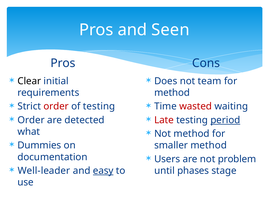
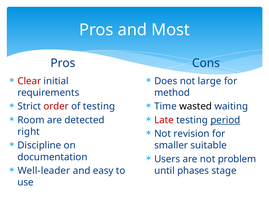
Seen: Seen -> Most
Clear colour: black -> red
team: team -> large
wasted colour: red -> black
Order at (31, 120): Order -> Room
Not method: method -> revision
what: what -> right
Dummies: Dummies -> Discipline
smaller method: method -> suitable
easy underline: present -> none
